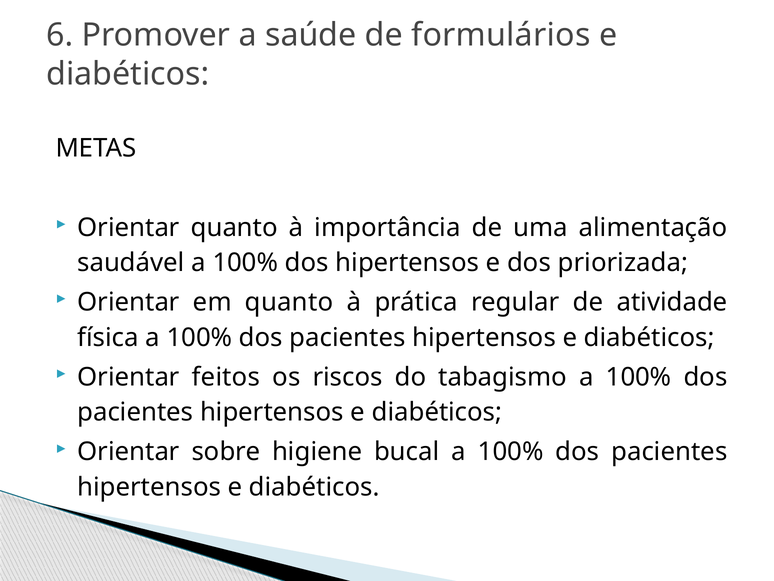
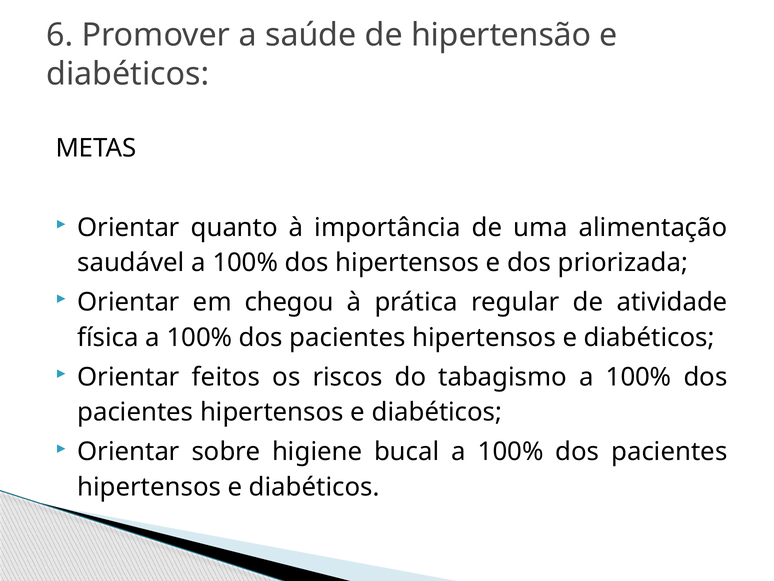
formulários: formulários -> hipertensão
em quanto: quanto -> chegou
